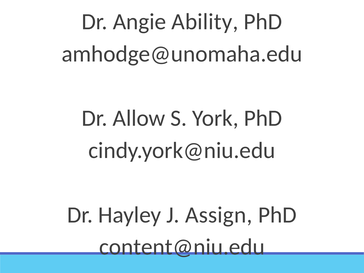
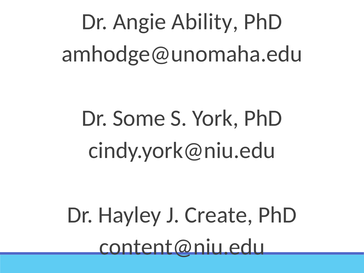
Allow: Allow -> Some
Assign: Assign -> Create
